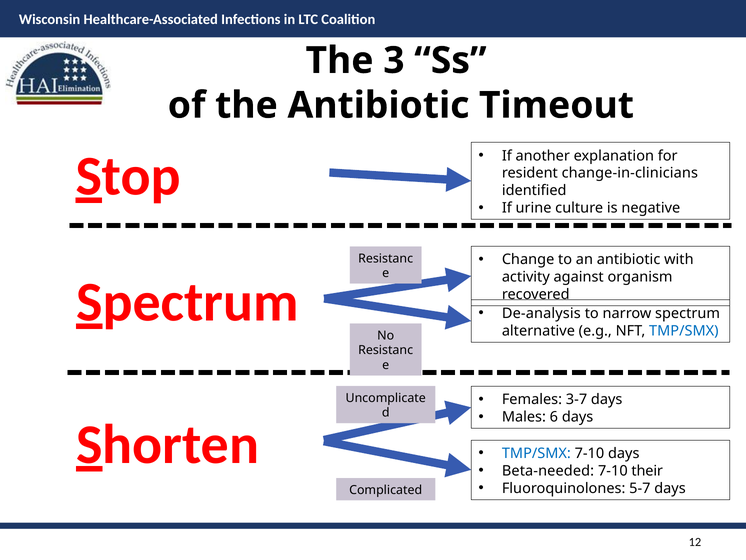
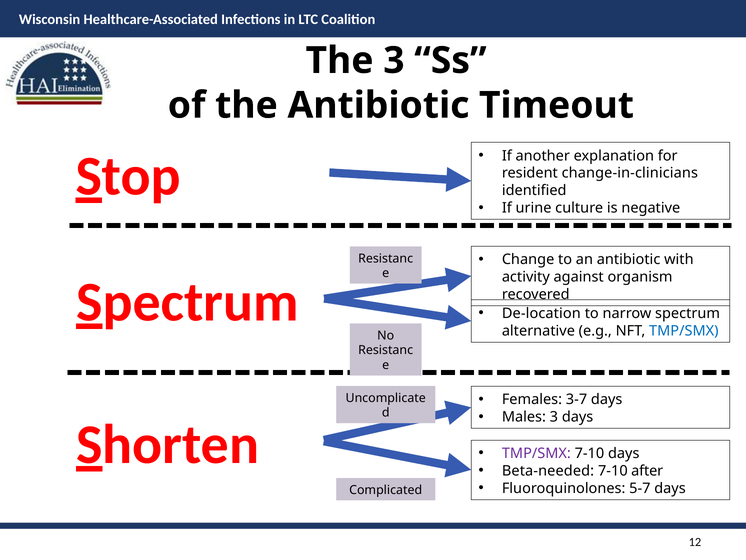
De-analysis: De-analysis -> De-location
Males 6: 6 -> 3
TMP/SMX at (536, 453) colour: blue -> purple
their: their -> after
